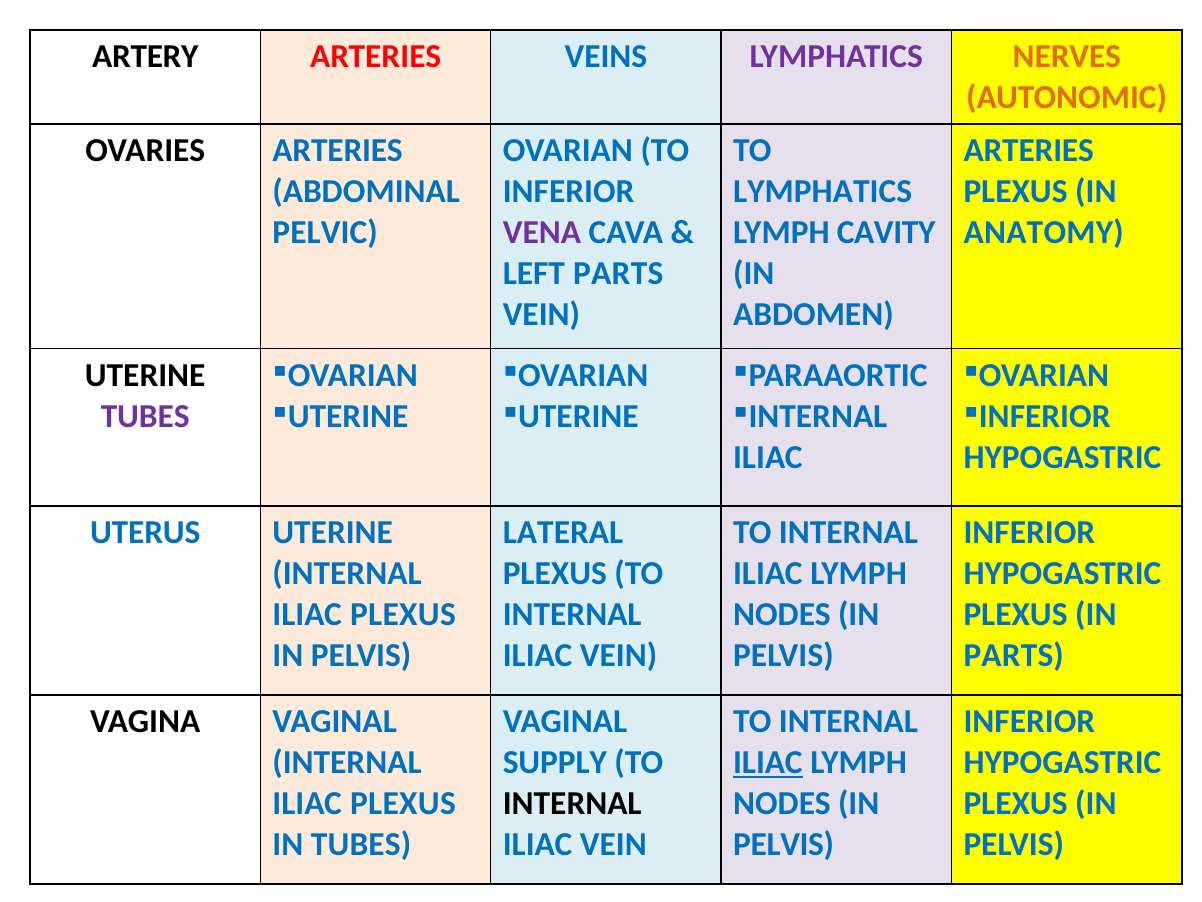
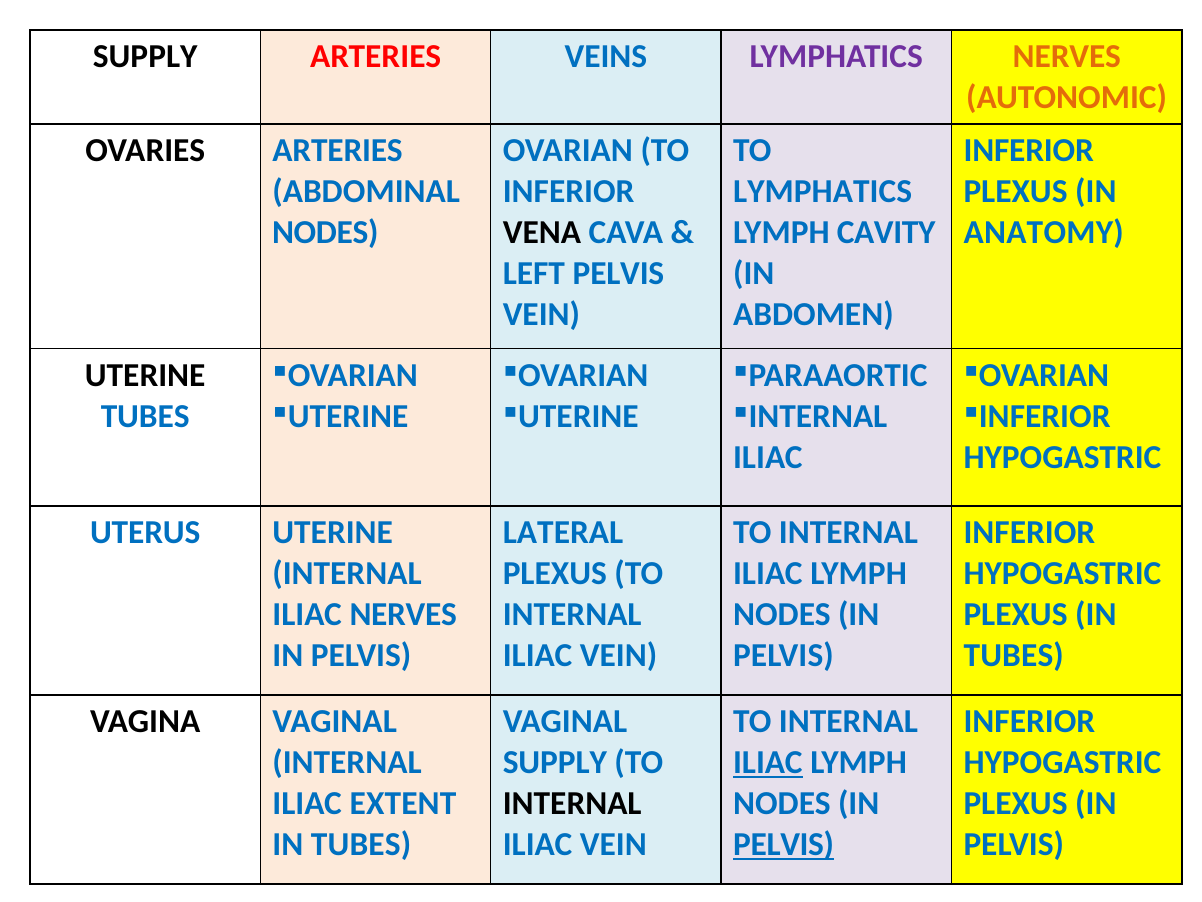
ARTERY at (145, 57): ARTERY -> SUPPLY
ARTERIES at (1029, 151): ARTERIES -> INFERIOR
PELVIC at (325, 232): PELVIC -> NODES
VENA colour: purple -> black
LEFT PARTS: PARTS -> PELVIS
TUBES at (145, 416) colour: purple -> blue
PLEXUS at (403, 614): PLEXUS -> NERVES
PARTS at (1014, 655): PARTS -> TUBES
PLEXUS at (403, 803): PLEXUS -> EXTENT
PELVIS at (784, 844) underline: none -> present
